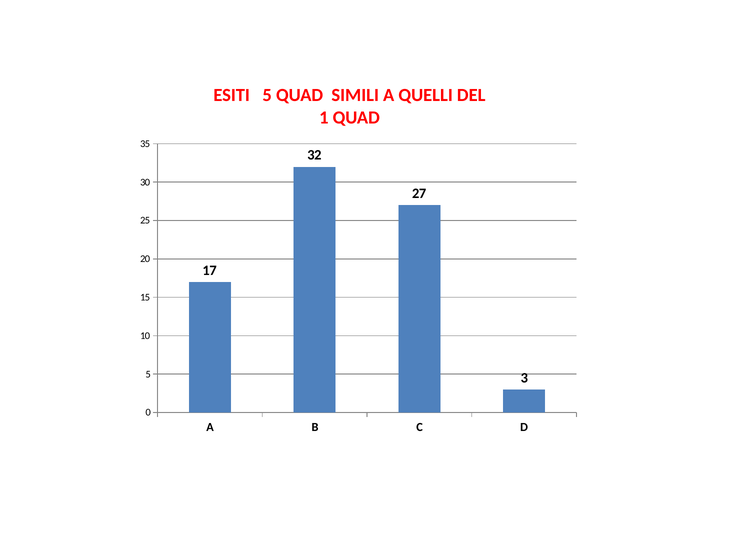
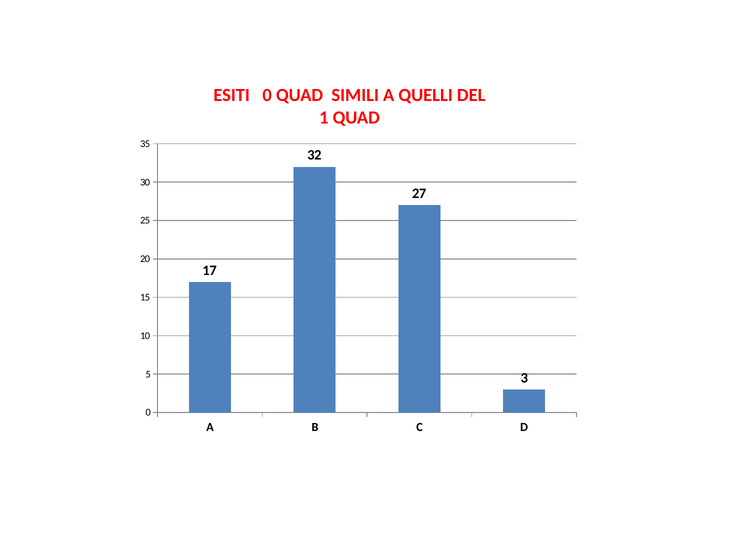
ESITI 5: 5 -> 0
